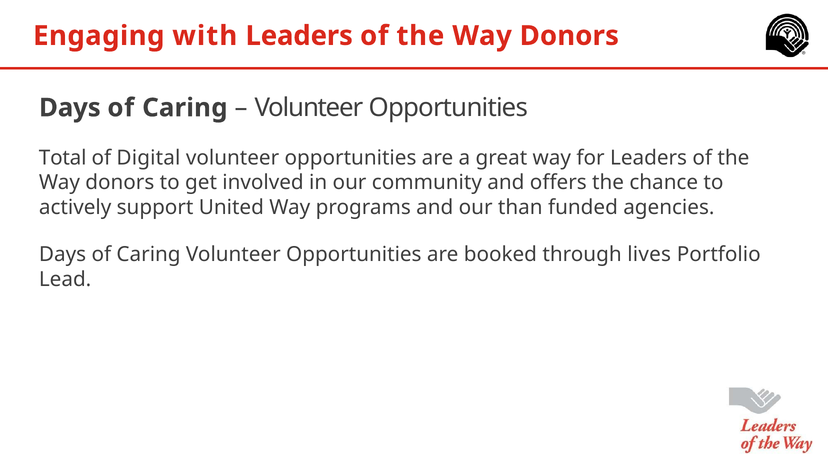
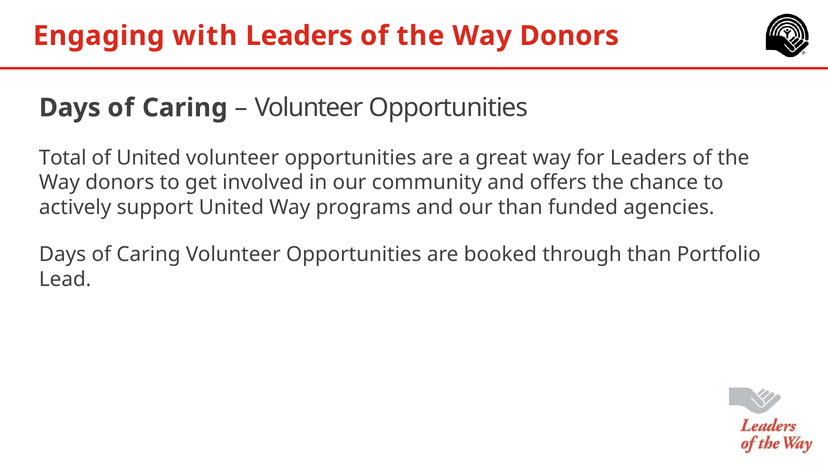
of Digital: Digital -> United
through lives: lives -> than
